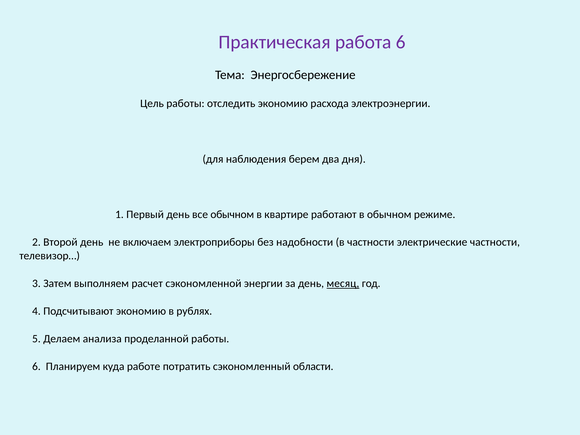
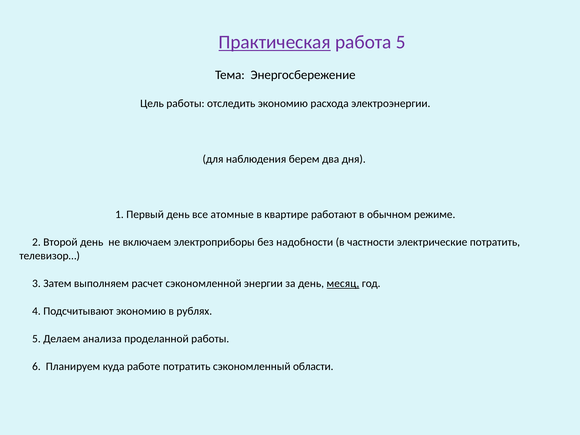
Практическая underline: none -> present
работа 6: 6 -> 5
все обычном: обычном -> атомные
электрические частности: частности -> потратить
